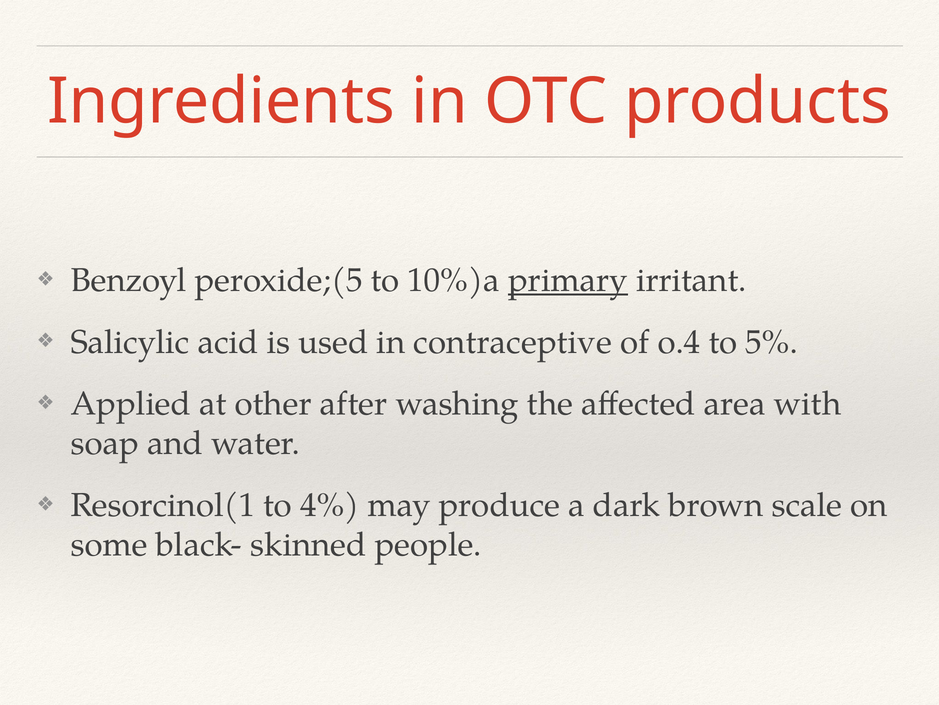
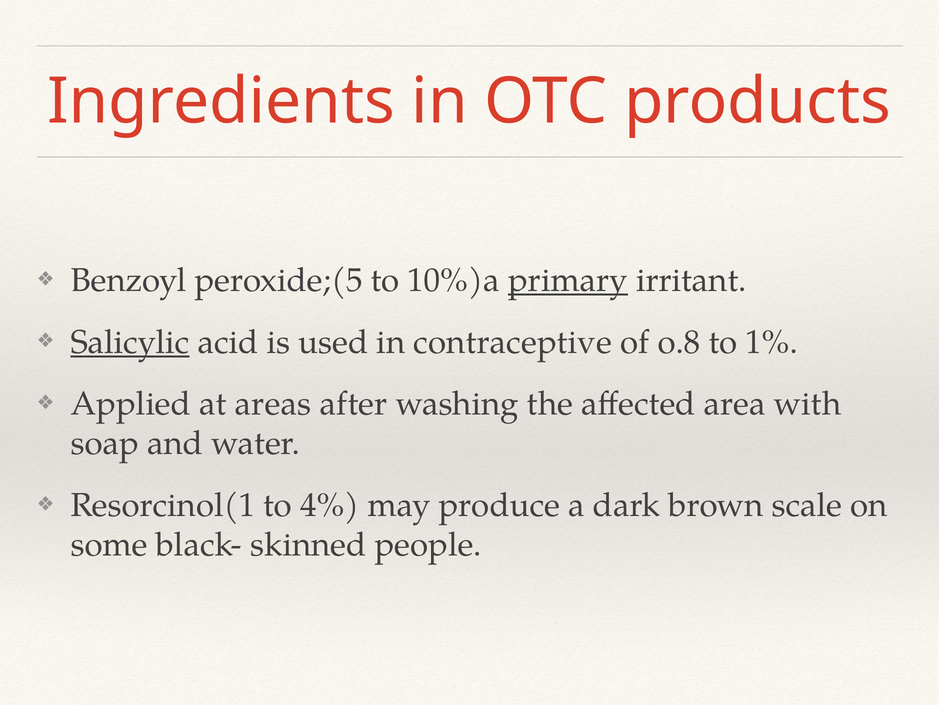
Salicylic underline: none -> present
o.4: o.4 -> o.8
5%: 5% -> 1%
other: other -> areas
